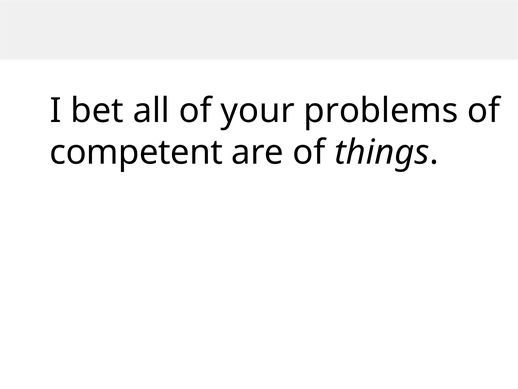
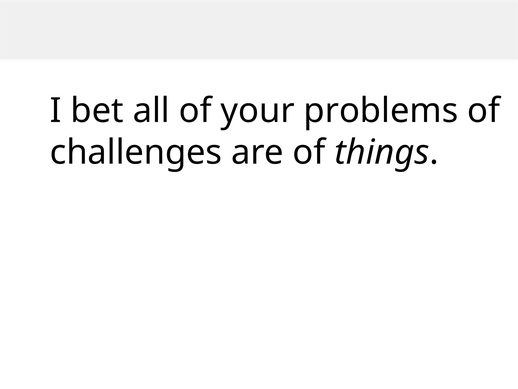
competent: competent -> challenges
